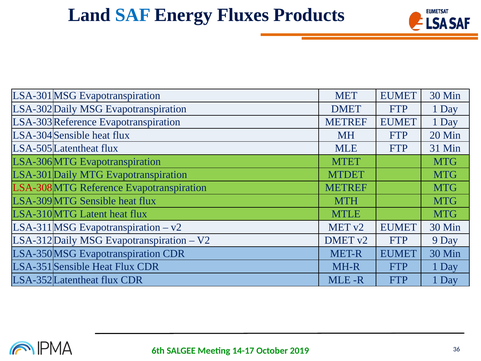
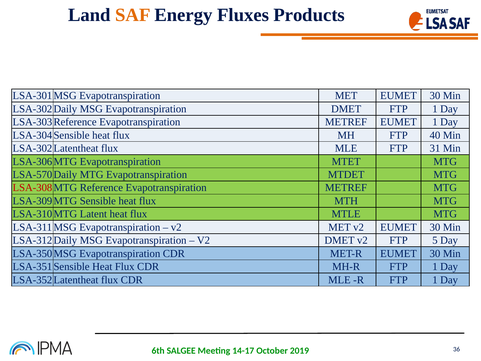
SAF colour: blue -> orange
20: 20 -> 40
LSA-505 at (32, 148): LSA-505 -> LSA-302
LSA-301 at (32, 175): LSA-301 -> LSA-570
9: 9 -> 5
